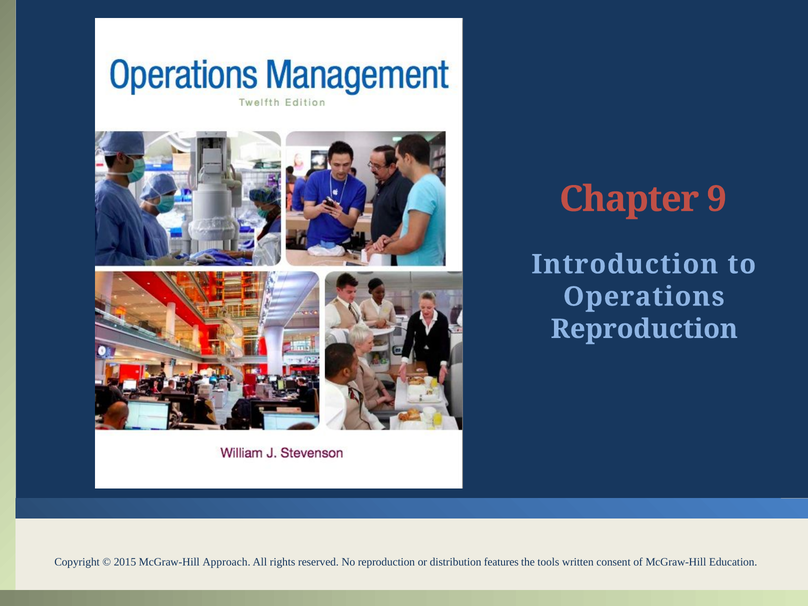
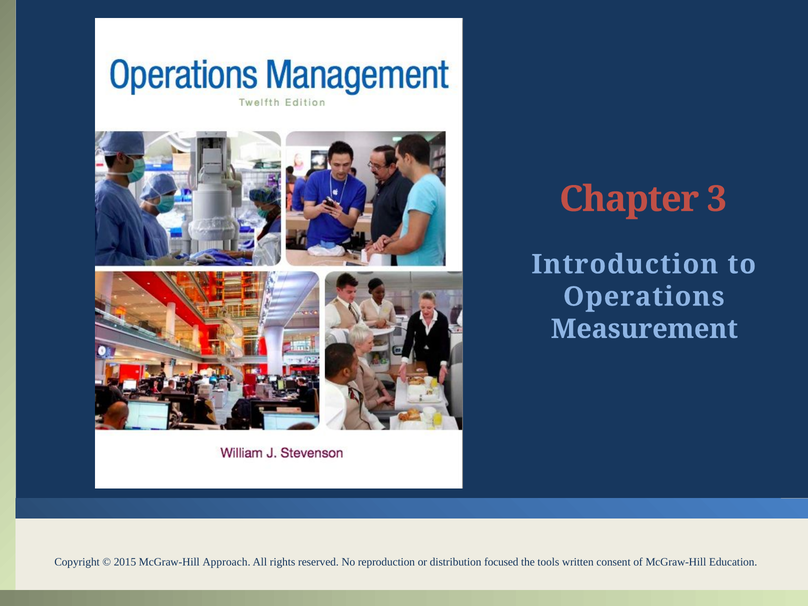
9: 9 -> 3
Reproduction at (644, 329): Reproduction -> Measurement
features: features -> focused
